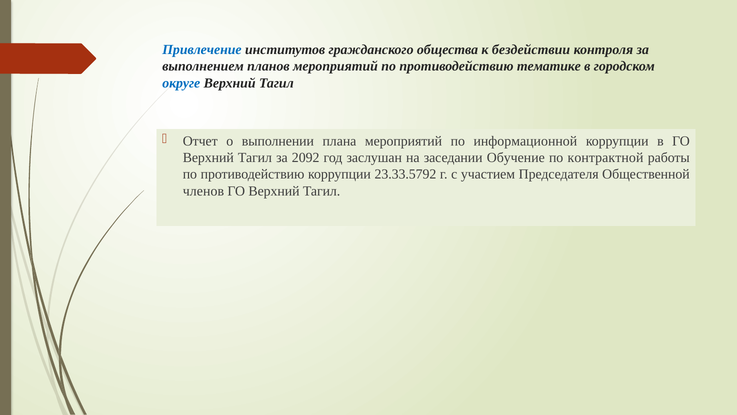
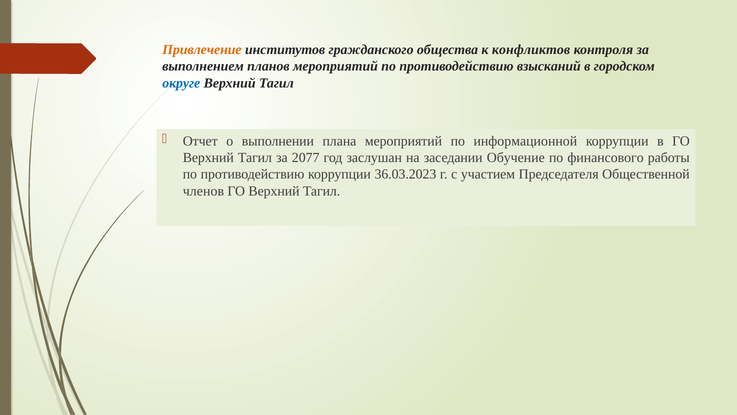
Привлечение colour: blue -> orange
бездействии: бездействии -> конфликтов
тематике: тематике -> взысканий
2092: 2092 -> 2077
контрактной: контрактной -> финансового
23.33.5792: 23.33.5792 -> 36.03.2023
